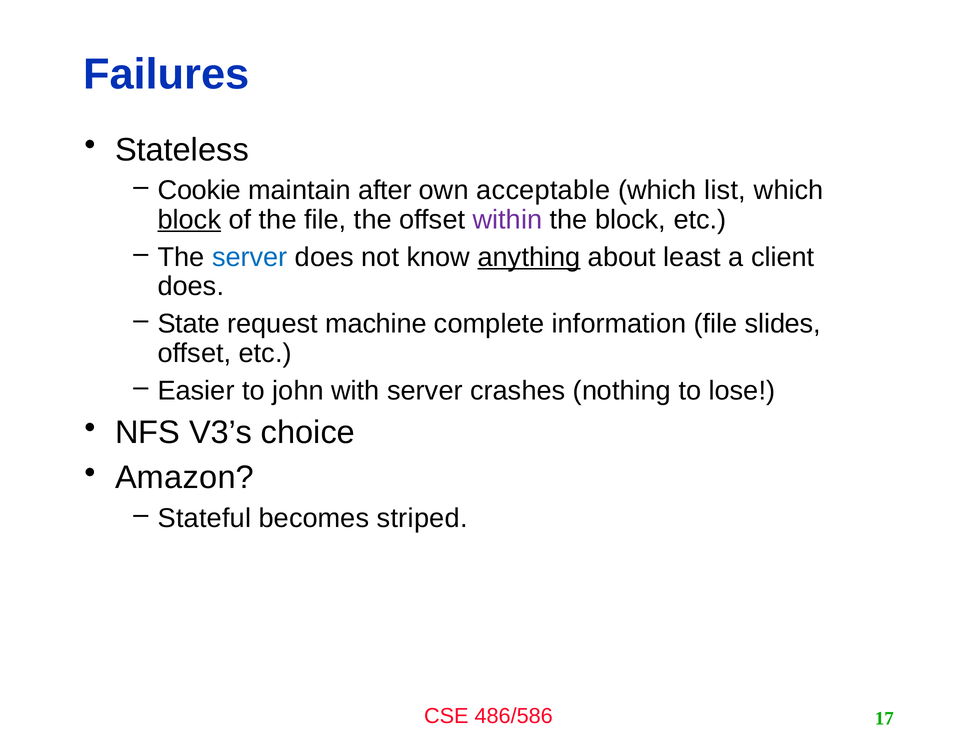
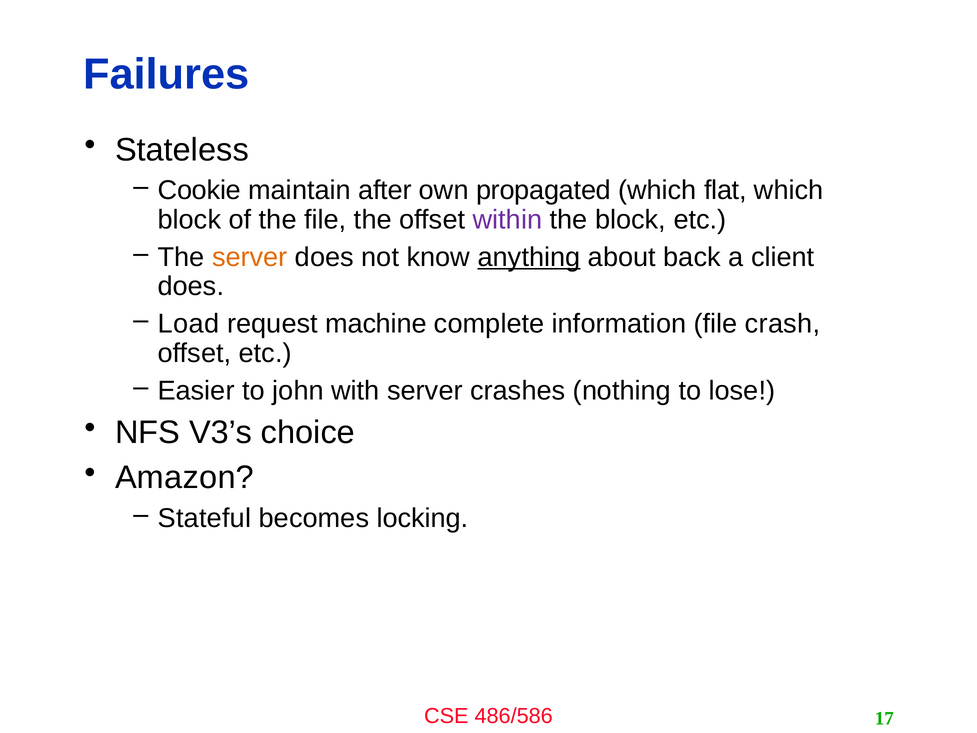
acceptable: acceptable -> propagated
list: list -> flat
block at (189, 220) underline: present -> none
server at (250, 257) colour: blue -> orange
least: least -> back
State: State -> Load
slides: slides -> crash
striped: striped -> locking
